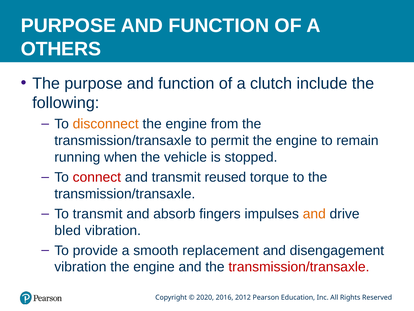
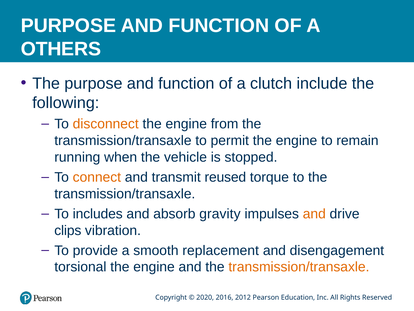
connect colour: red -> orange
To transmit: transmit -> includes
fingers: fingers -> gravity
bled: bled -> clips
vibration at (80, 267): vibration -> torsional
transmission/transaxle at (299, 267) colour: red -> orange
